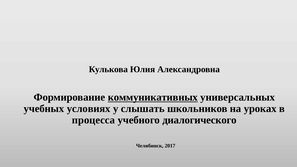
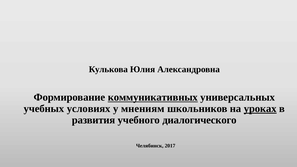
слышать: слышать -> мнениям
уроках underline: none -> present
процесса: процесса -> развития
